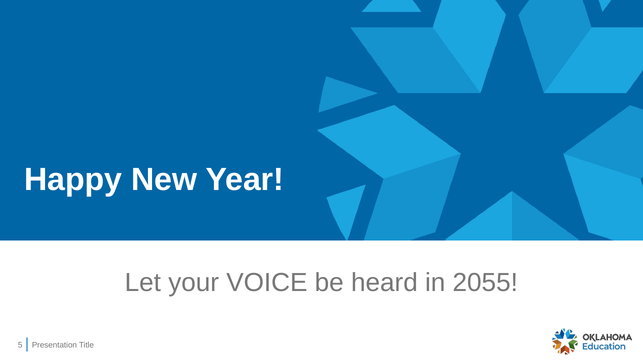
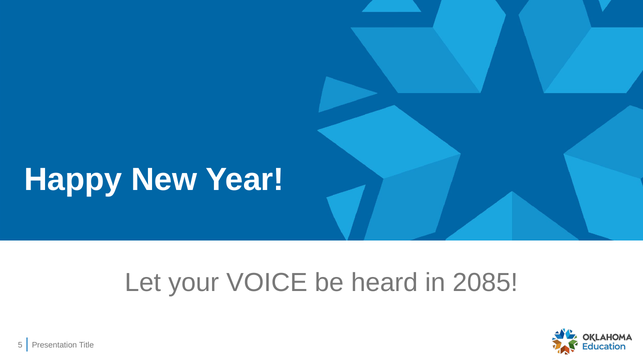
2055: 2055 -> 2085
